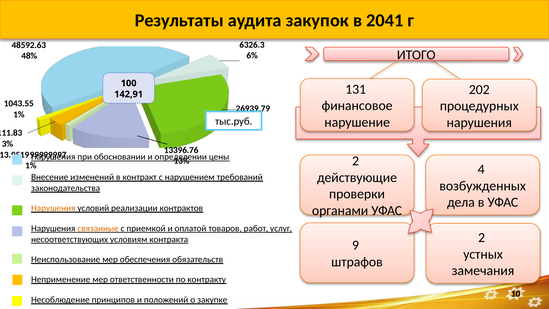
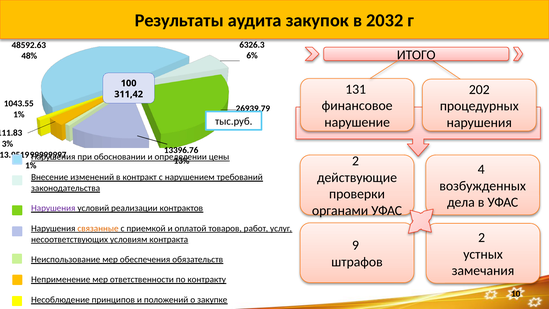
2041: 2041 -> 2032
142,91: 142,91 -> 311,42
Нарушения at (53, 208) colour: orange -> purple
